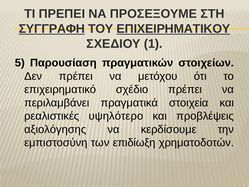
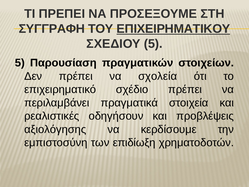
ΣΥΓΓΡΑΦΗ underline: present -> none
ΣΧΕΔΙΟΥ 1: 1 -> 5
μετόχου: μετόχου -> σχολεία
υψηλότερο: υψηλότερο -> οδηγήσουν
